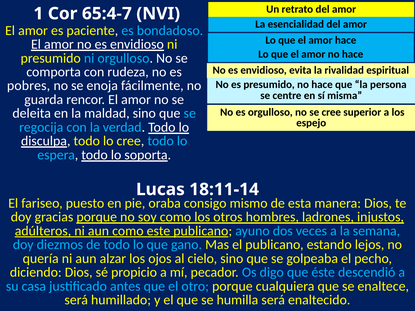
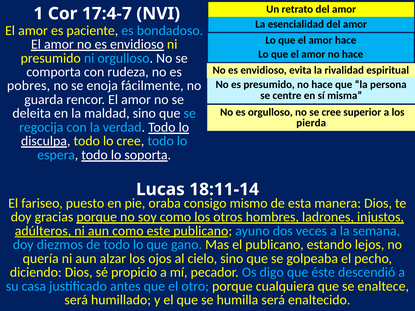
65:4-7: 65:4-7 -> 17:4-7
espejo: espejo -> pierda
